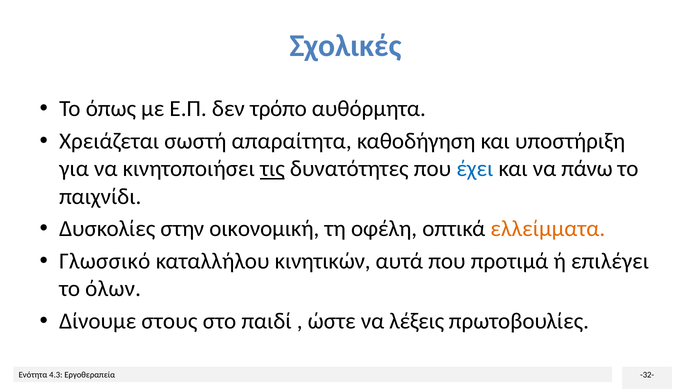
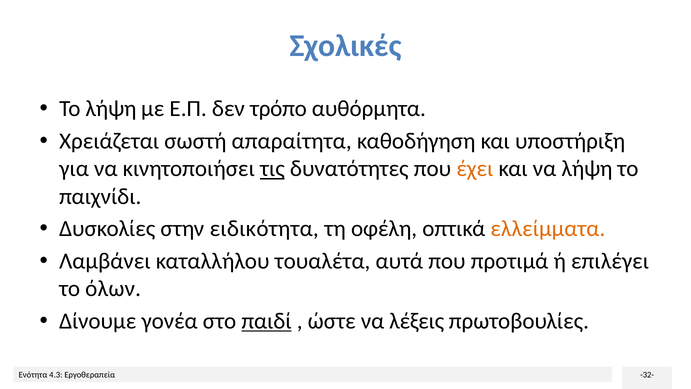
Το όπως: όπως -> λήψη
έχει colour: blue -> orange
να πάνω: πάνω -> λήψη
οικονομική: οικονομική -> ειδικότητα
Γλωσσικό: Γλωσσικό -> Λαμβάνει
κινητικών: κινητικών -> τουαλέτα
στους: στους -> γονέα
παιδί underline: none -> present
